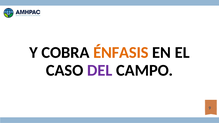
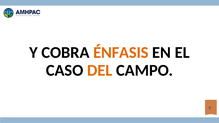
DEL colour: purple -> orange
